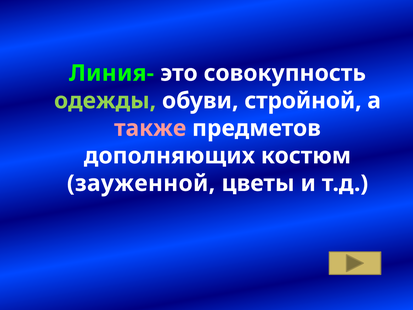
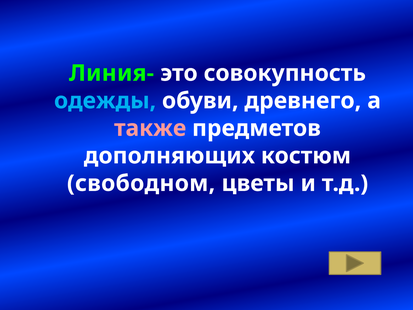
одежды colour: light green -> light blue
стройной: стройной -> древнего
зауженной: зауженной -> свободном
